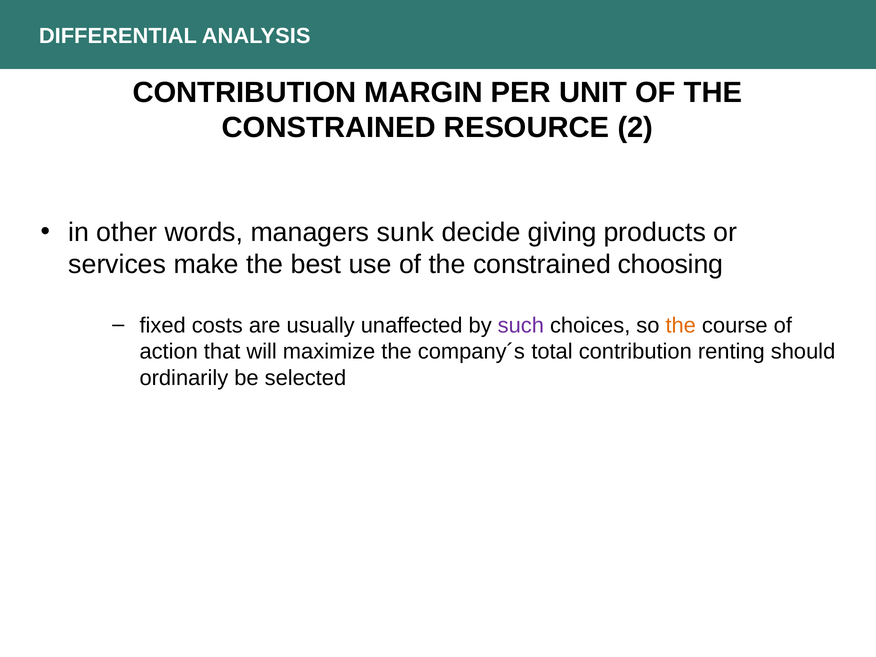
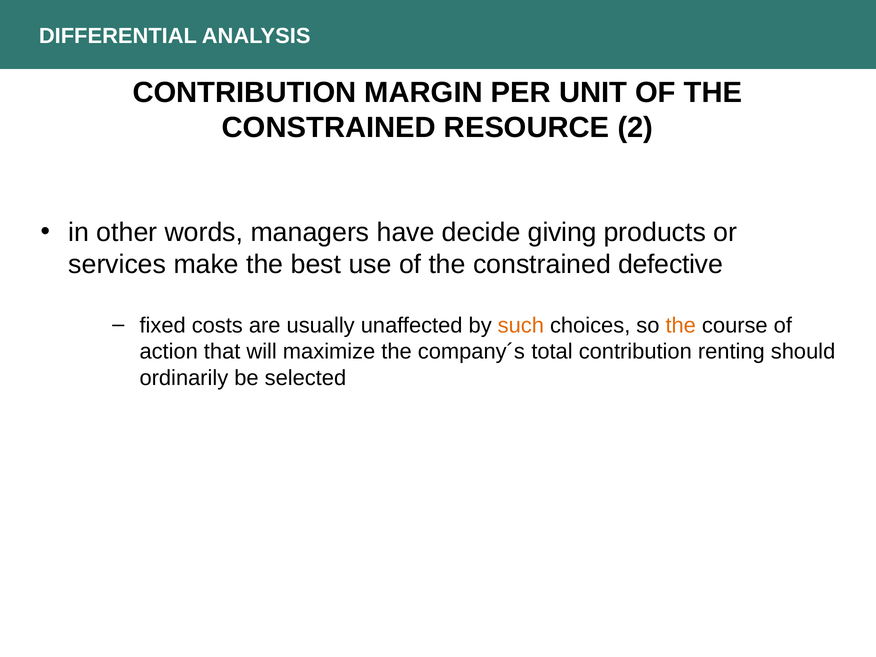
sunk: sunk -> have
choosing: choosing -> defective
such colour: purple -> orange
